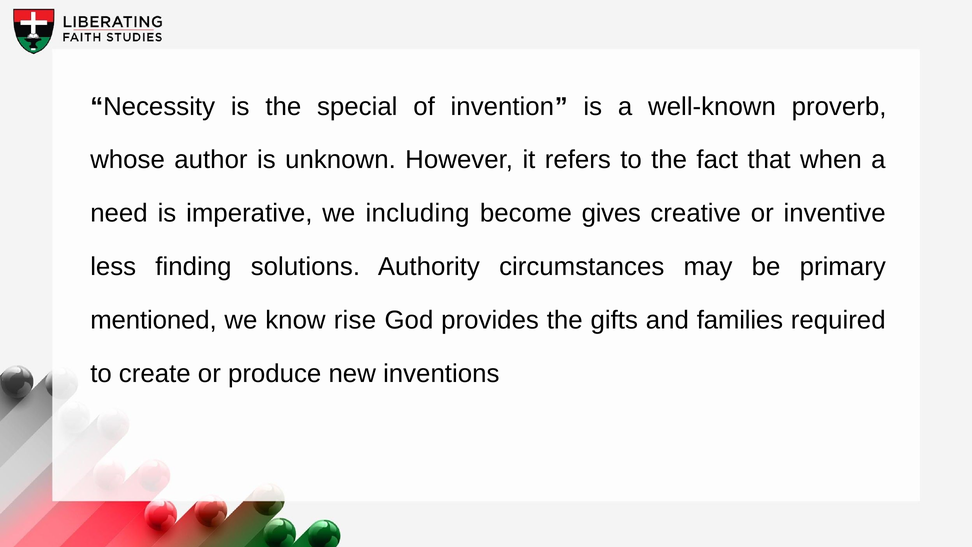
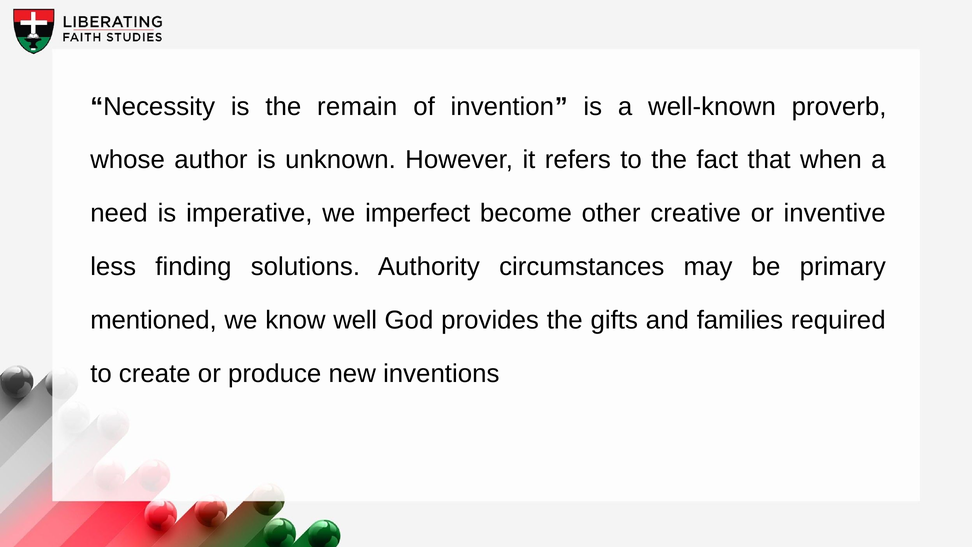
special: special -> remain
including: including -> imperfect
gives: gives -> other
rise: rise -> well
